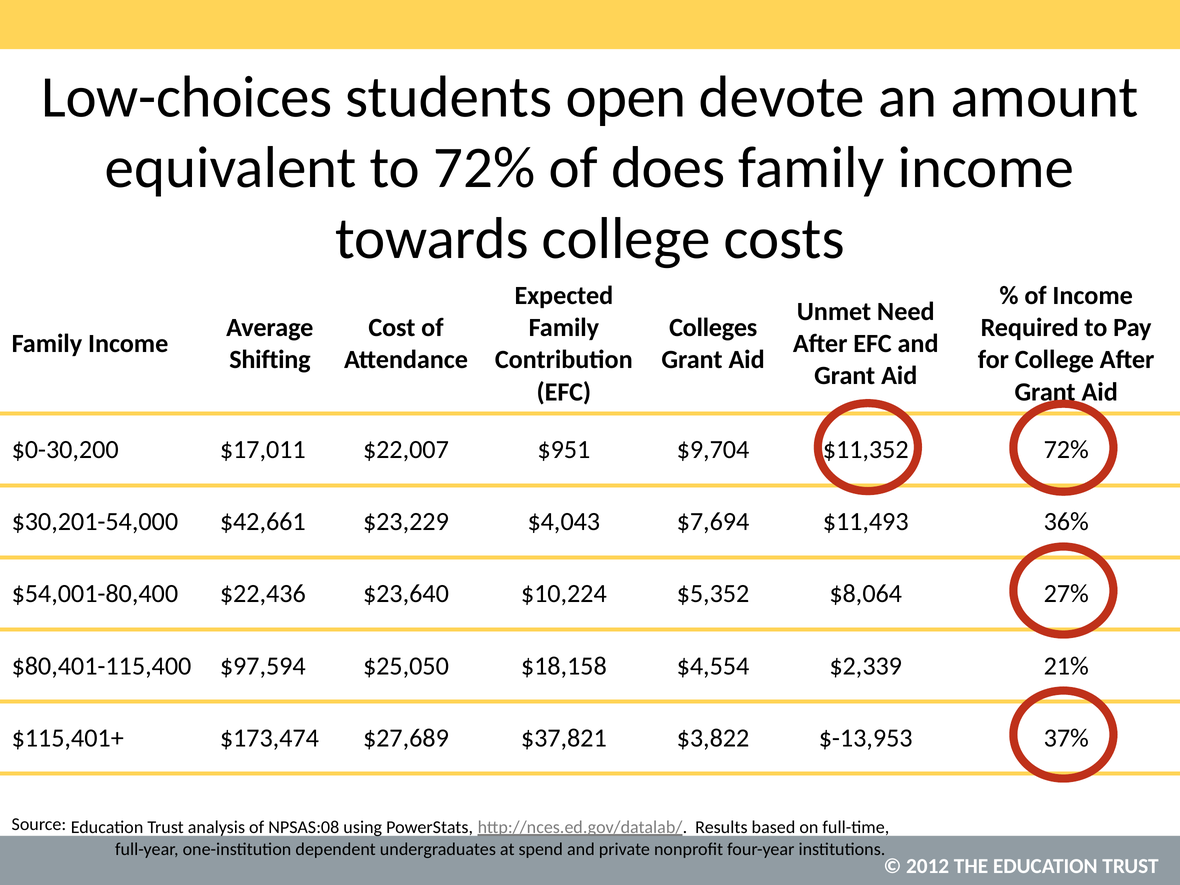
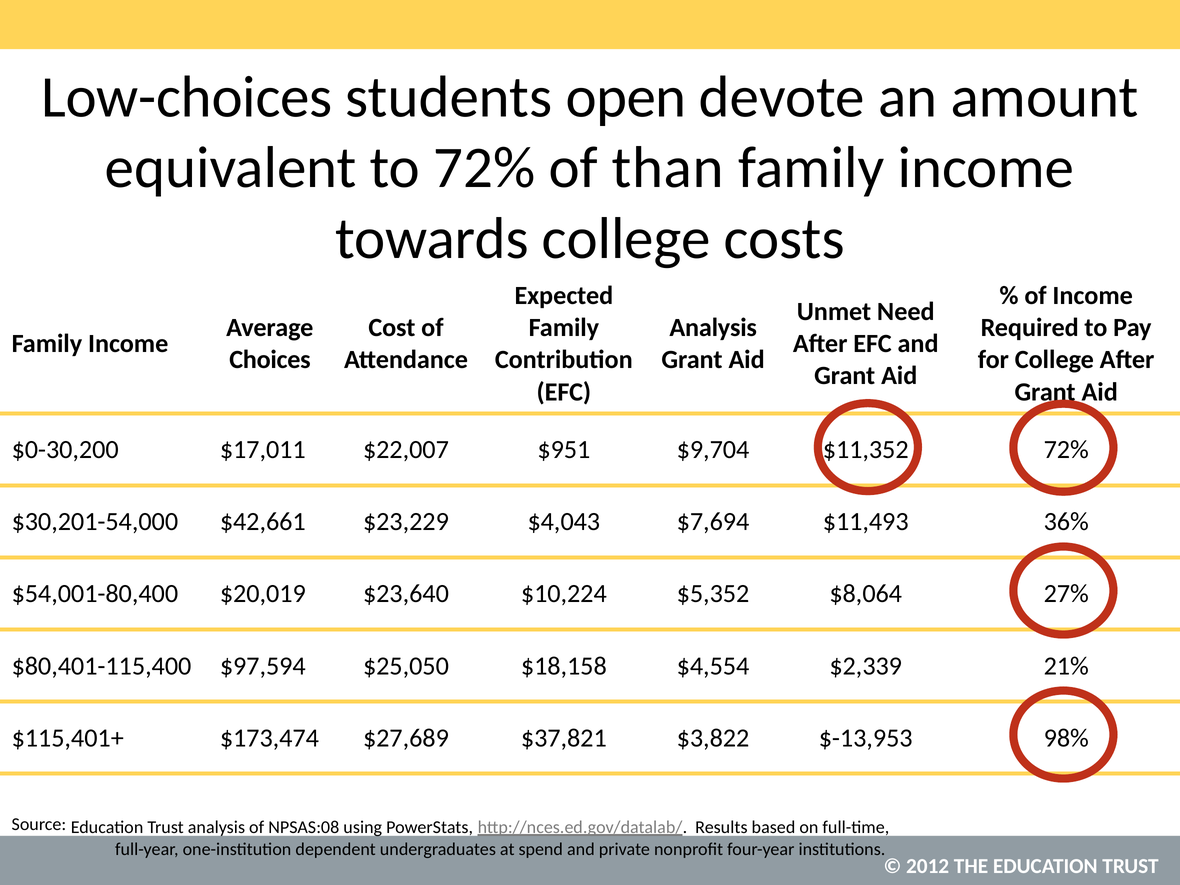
does: does -> than
Colleges at (713, 328): Colleges -> Analysis
Shifting: Shifting -> Choices
$22,436: $22,436 -> $20,019
37%: 37% -> 98%
